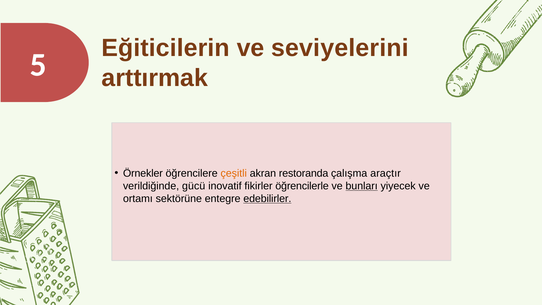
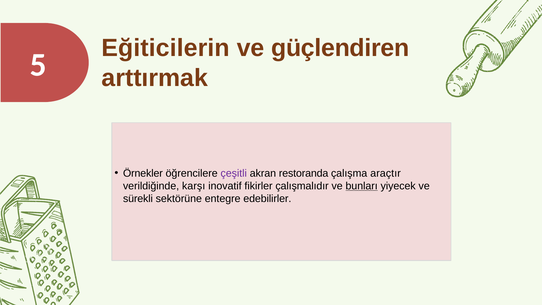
seviyelerini: seviyelerini -> güçlendiren
çeşitli colour: orange -> purple
gücü: gücü -> karşı
öğrencilerle: öğrencilerle -> çalışmalıdır
ortamı: ortamı -> sürekli
edebilirler underline: present -> none
